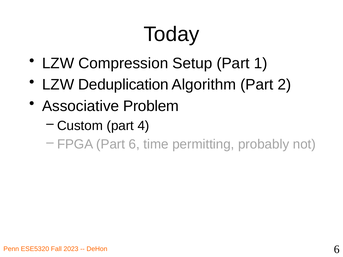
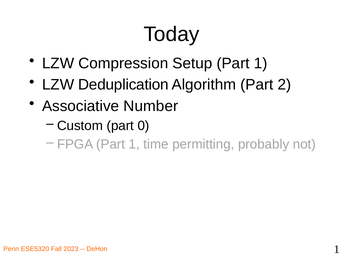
Problem: Problem -> Number
4: 4 -> 0
FPGA Part 6: 6 -> 1
DeHon 6: 6 -> 1
